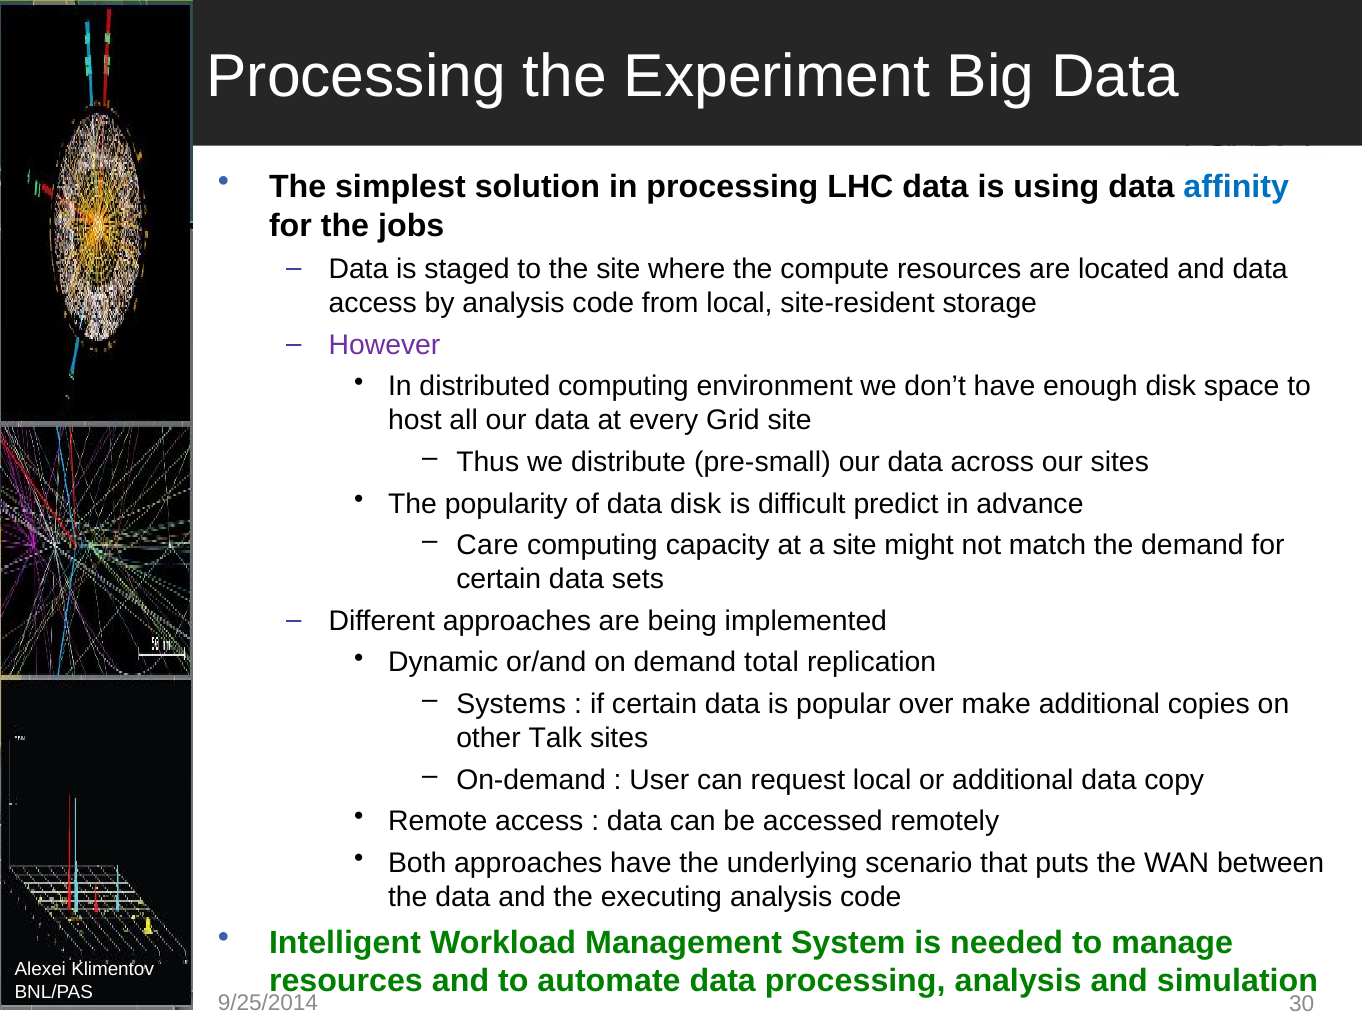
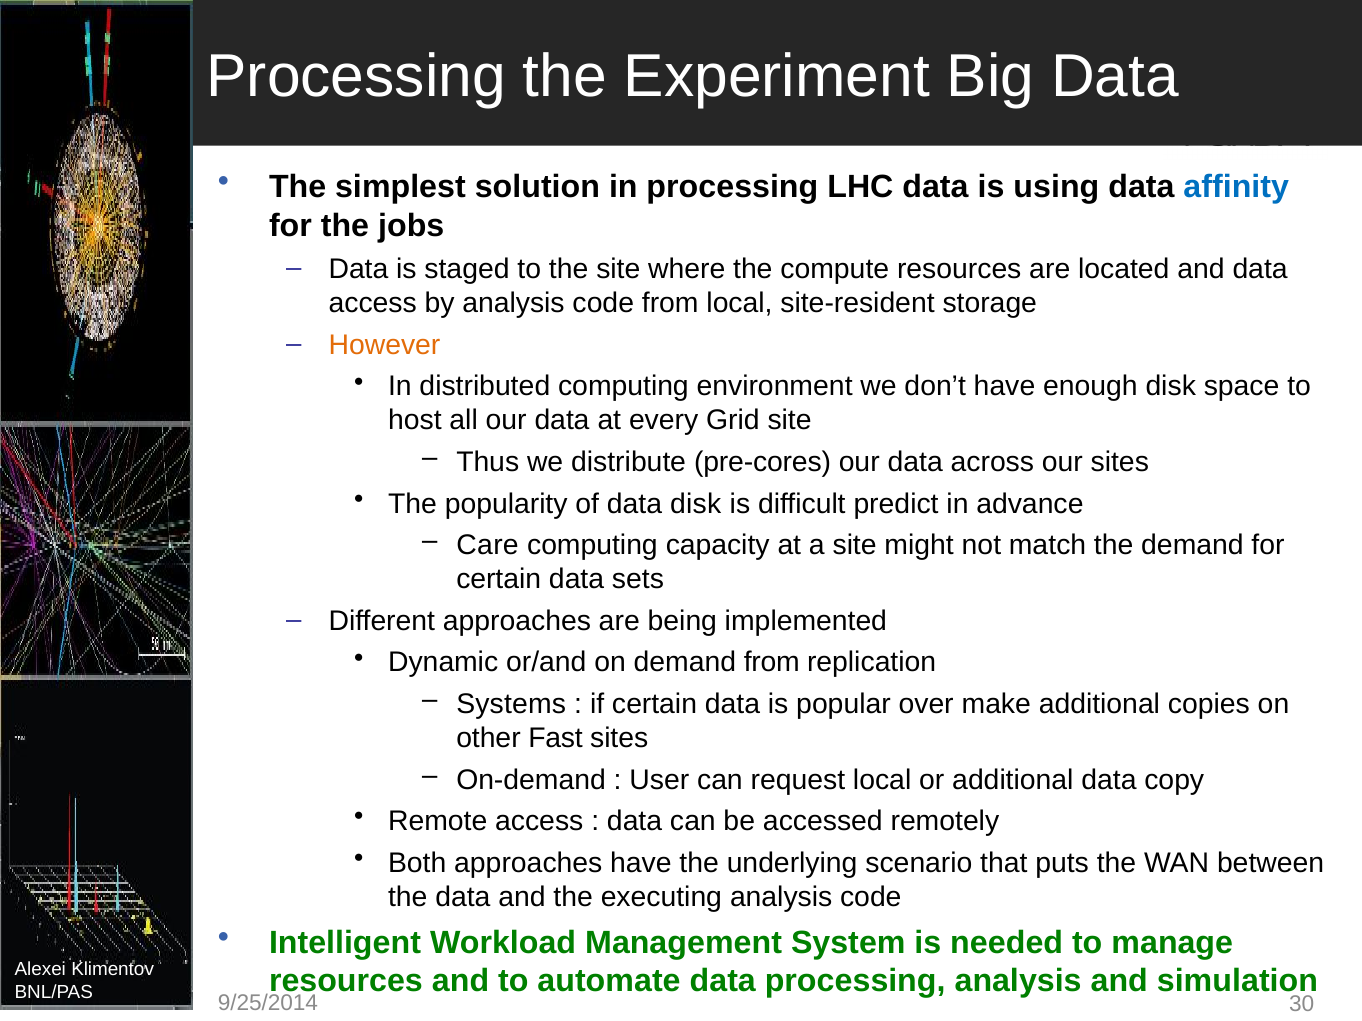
However colour: purple -> orange
pre-small: pre-small -> pre-cores
demand total: total -> from
Talk: Talk -> Fast
